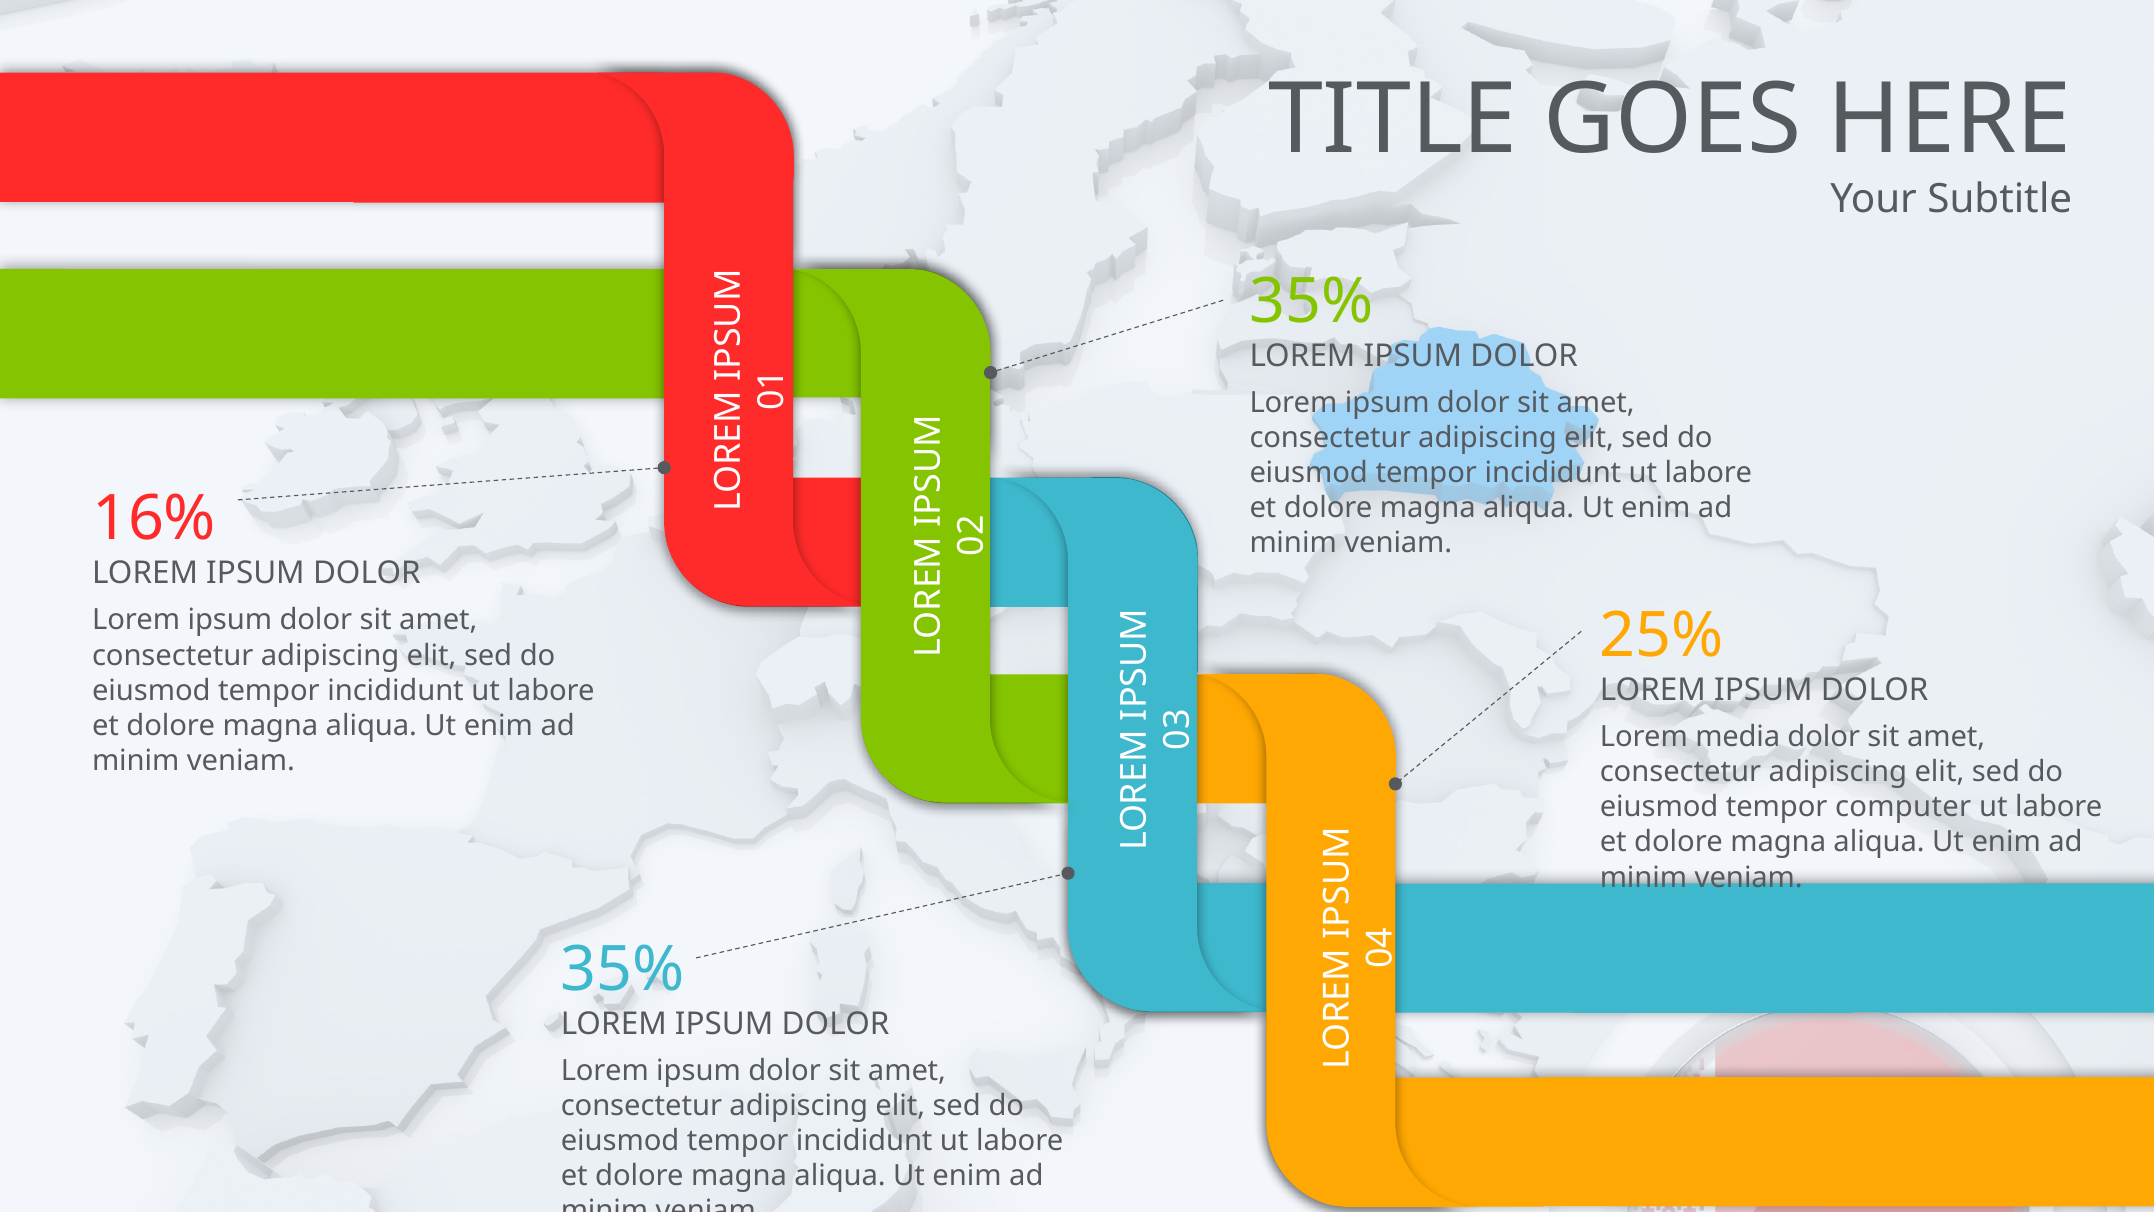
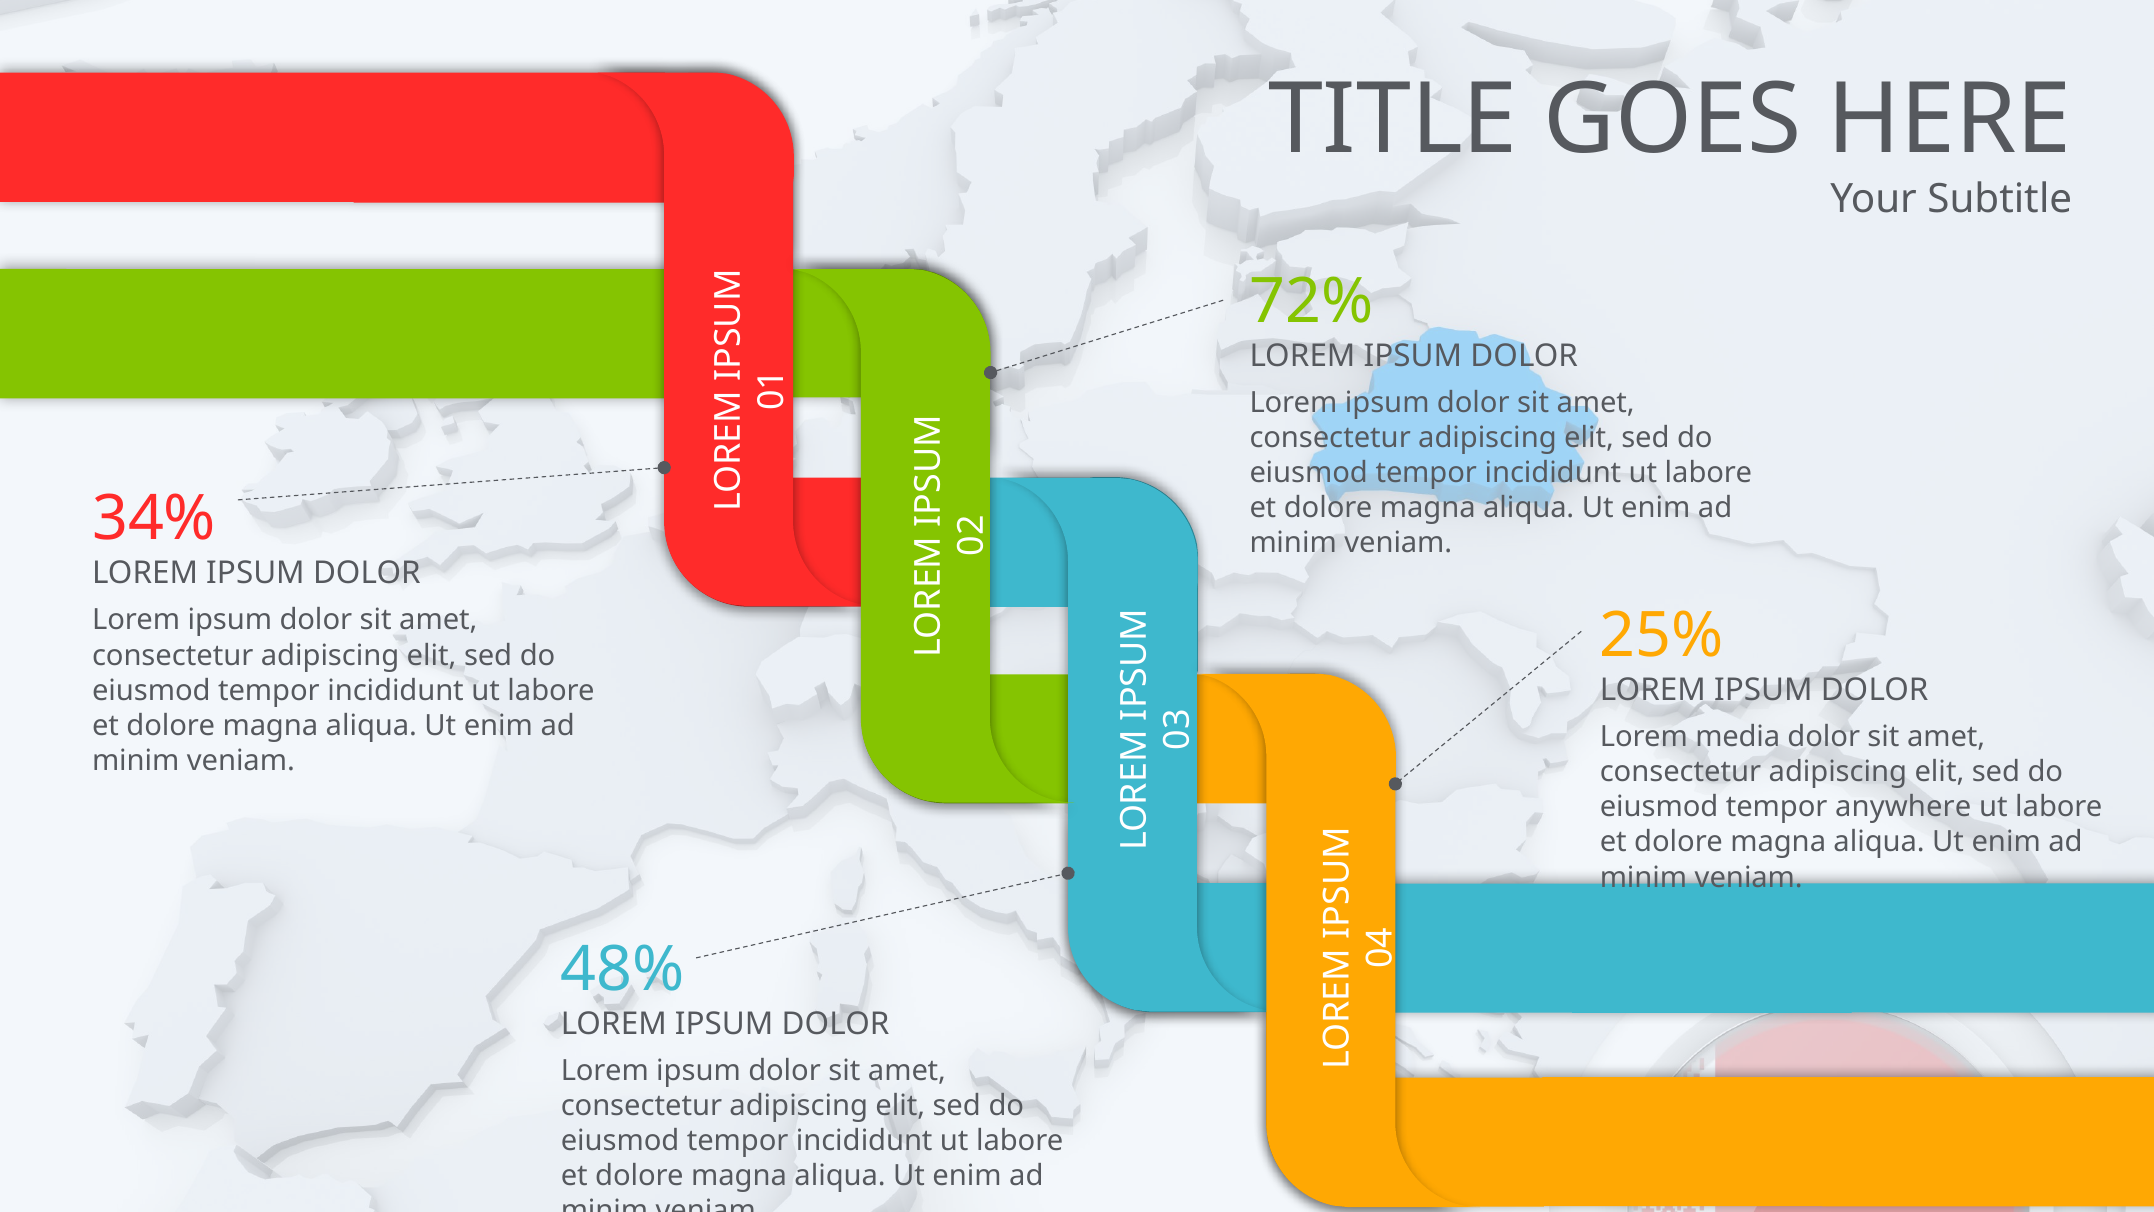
35% at (1311, 302): 35% -> 72%
16%: 16% -> 34%
computer: computer -> anywhere
35% at (623, 969): 35% -> 48%
